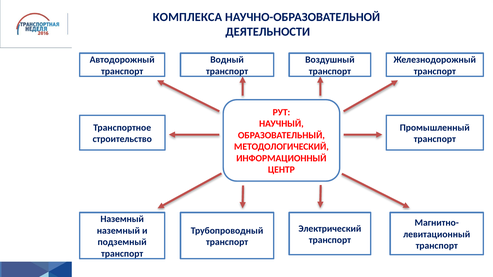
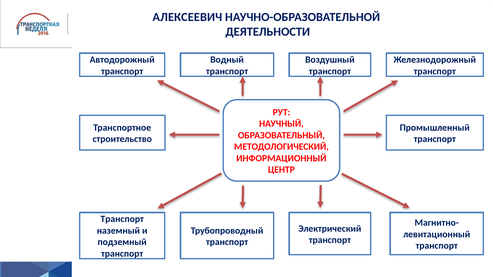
КОМПЛЕКСА: КОМПЛЕКСА -> АЛЕКСЕЕВИЧ
Наземный at (122, 219): Наземный -> Транспорт
